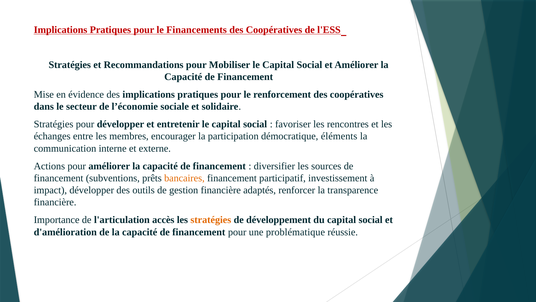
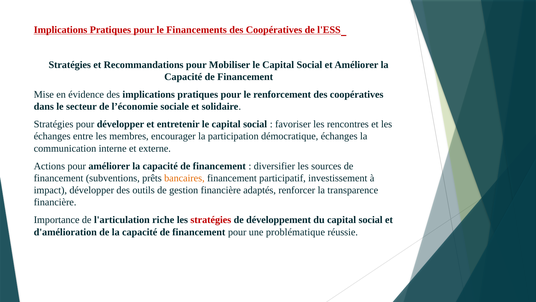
démocratique éléments: éléments -> échanges
accès: accès -> riche
stratégies at (211, 220) colour: orange -> red
